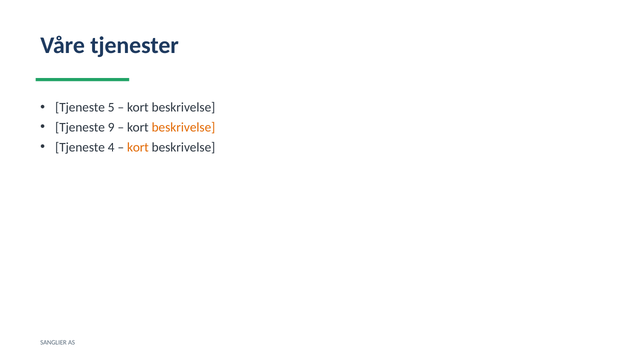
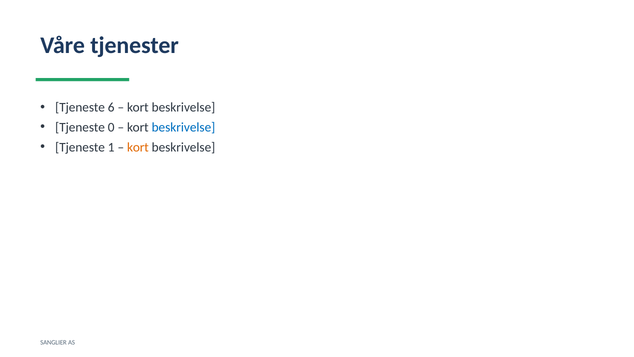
5: 5 -> 6
9: 9 -> 0
beskrivelse at (183, 127) colour: orange -> blue
4: 4 -> 1
